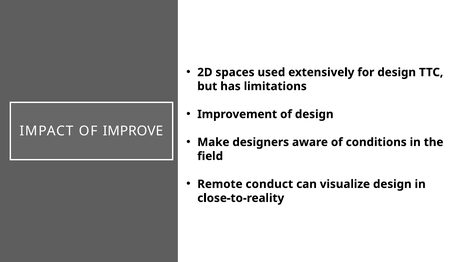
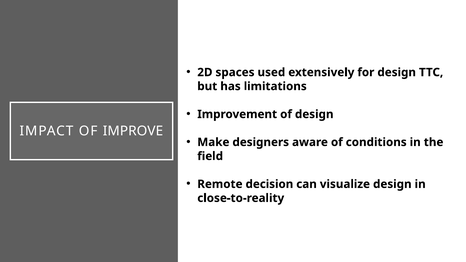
conduct: conduct -> decision
